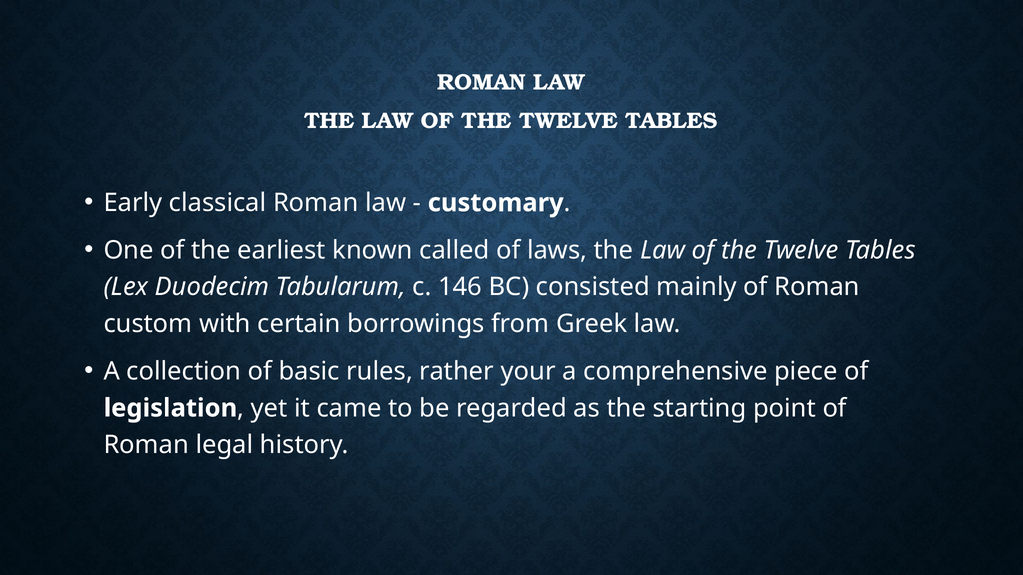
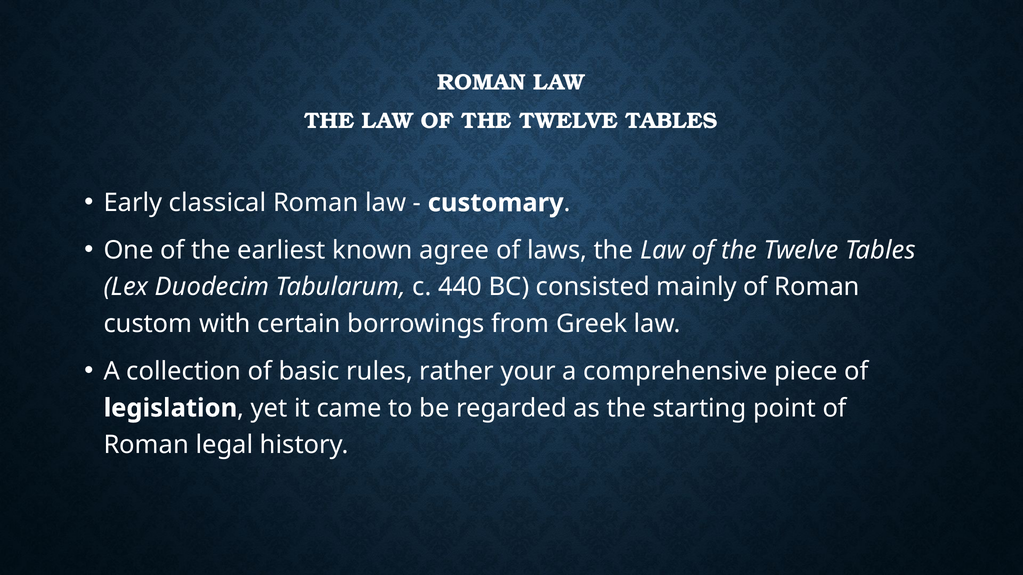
called: called -> agree
146: 146 -> 440
